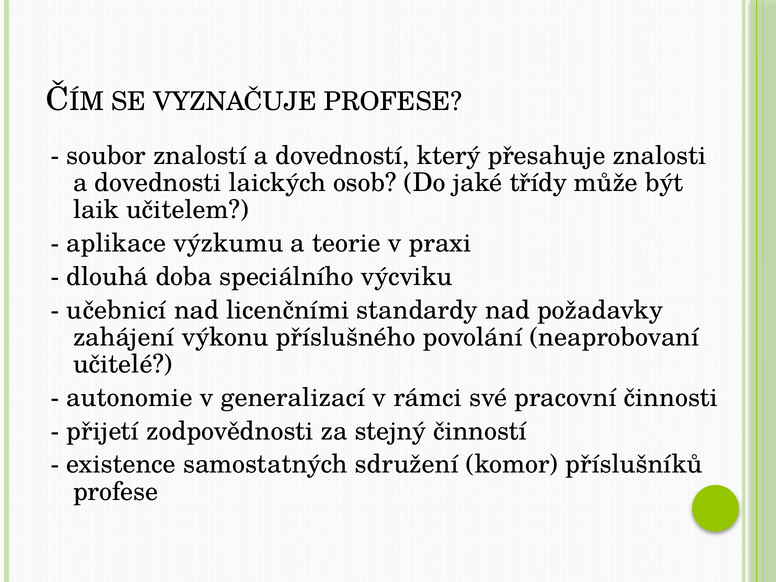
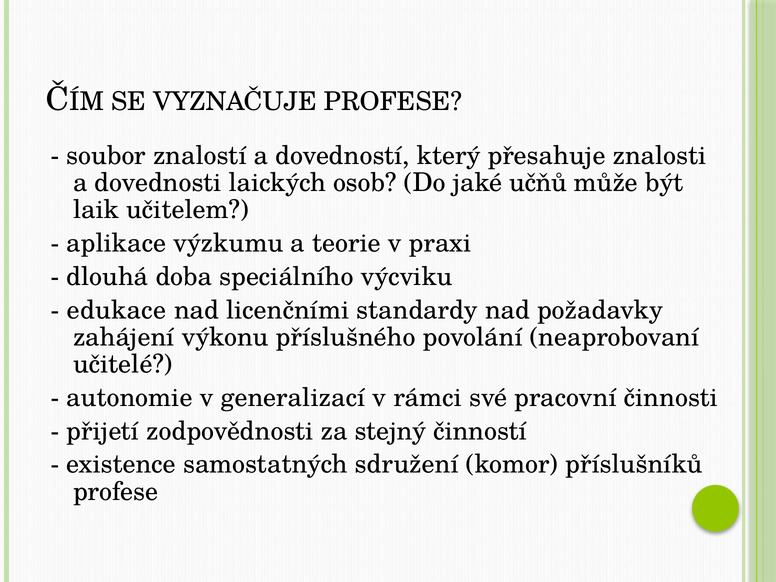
třídy: třídy -> učňů
učebnicí: učebnicí -> edukace
